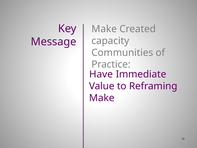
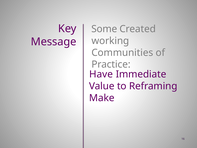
Make at (104, 29): Make -> Some
capacity: capacity -> working
